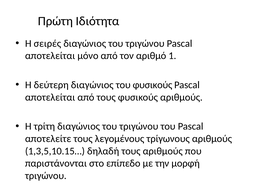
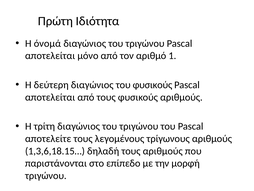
σειρές: σειρές -> όνομά
1,3,5,10.15…: 1,3,5,10.15… -> 1,3,6,18.15…
